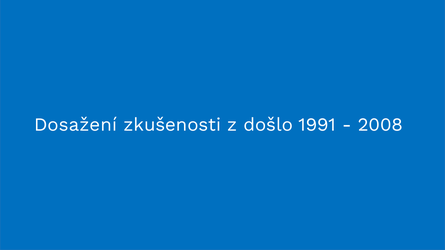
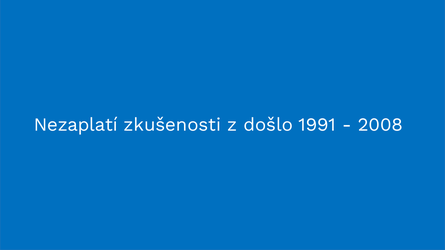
Dosažení: Dosažení -> Nezaplatí
